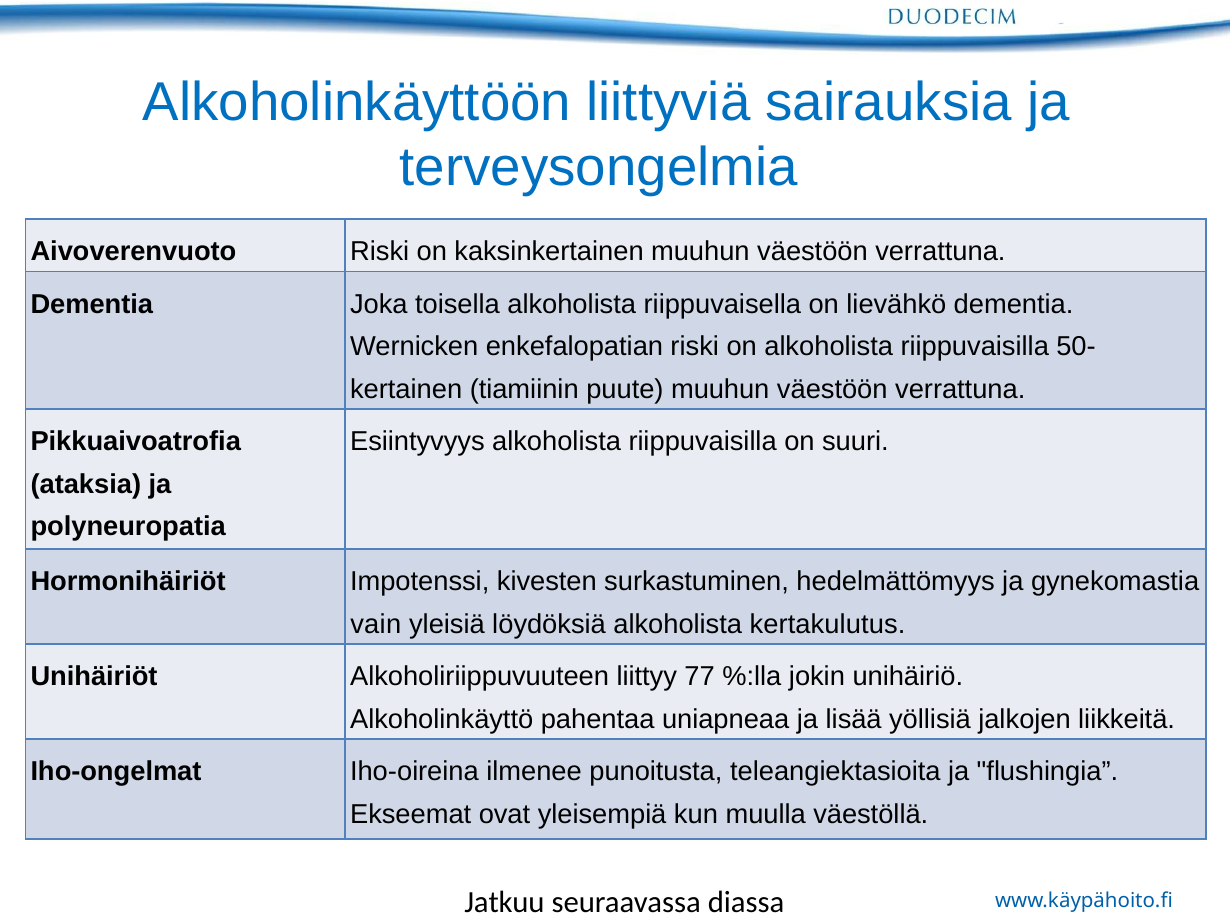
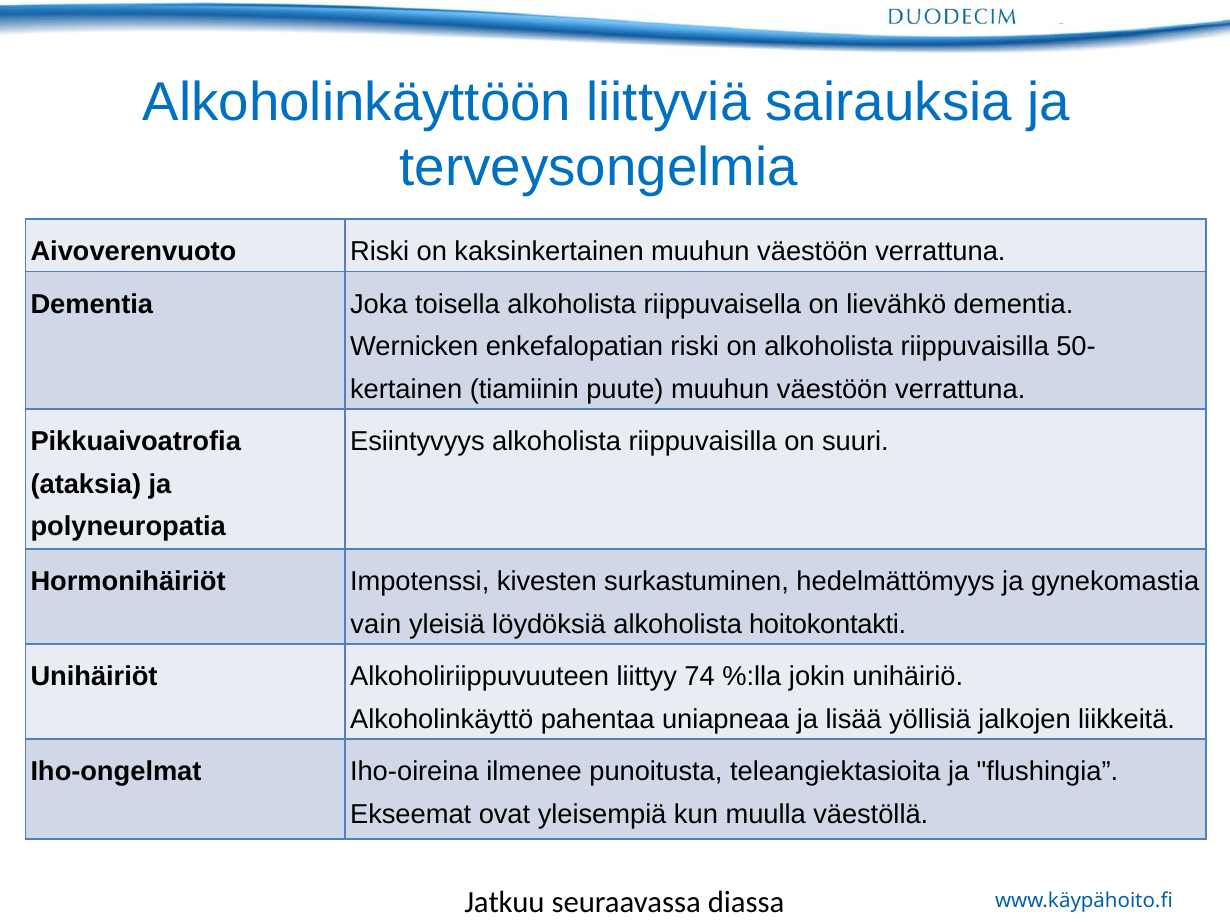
kertakulutus: kertakulutus -> hoitokontakti
77: 77 -> 74
